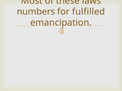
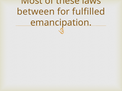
numbers: numbers -> between
